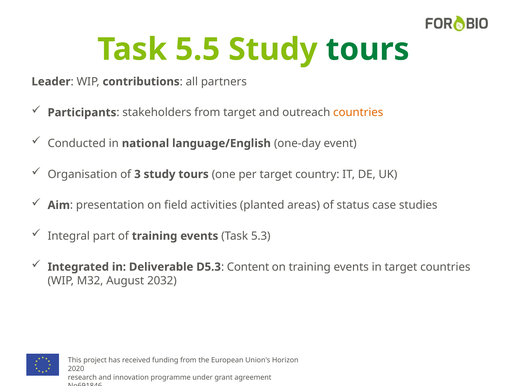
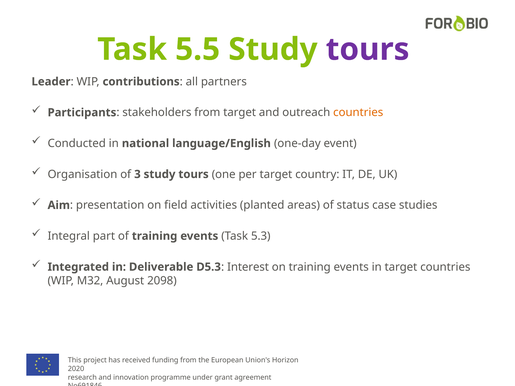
tours at (368, 49) colour: green -> purple
Content: Content -> Interest
2032: 2032 -> 2098
